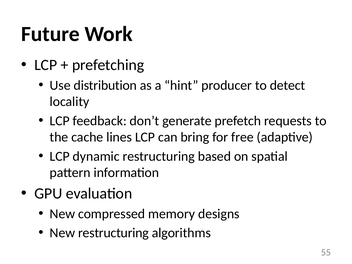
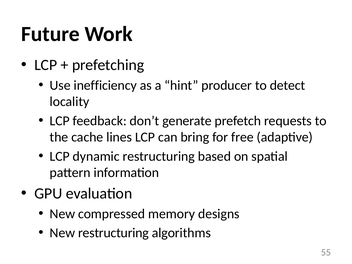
distribution: distribution -> inefficiency
